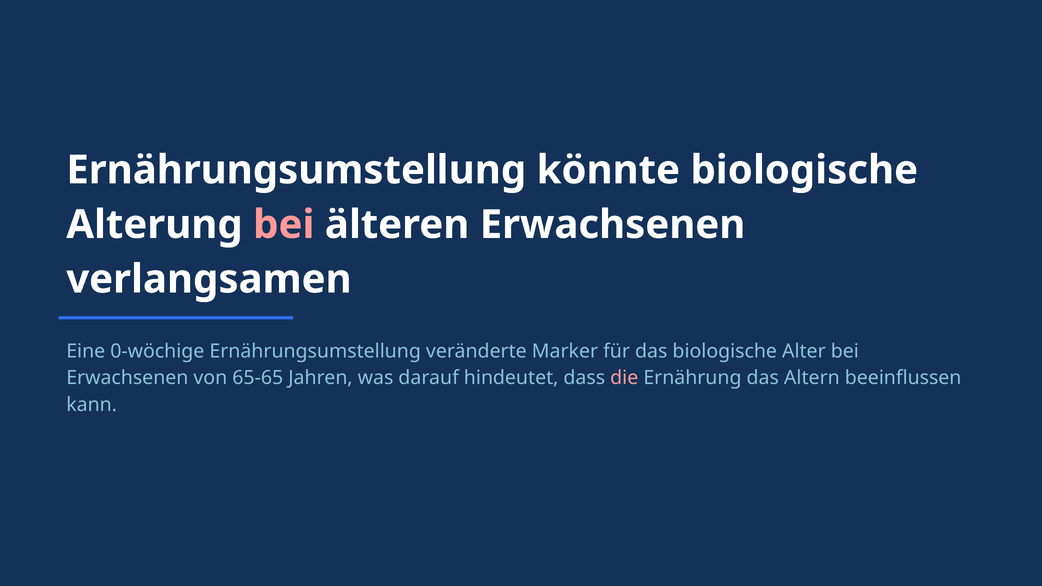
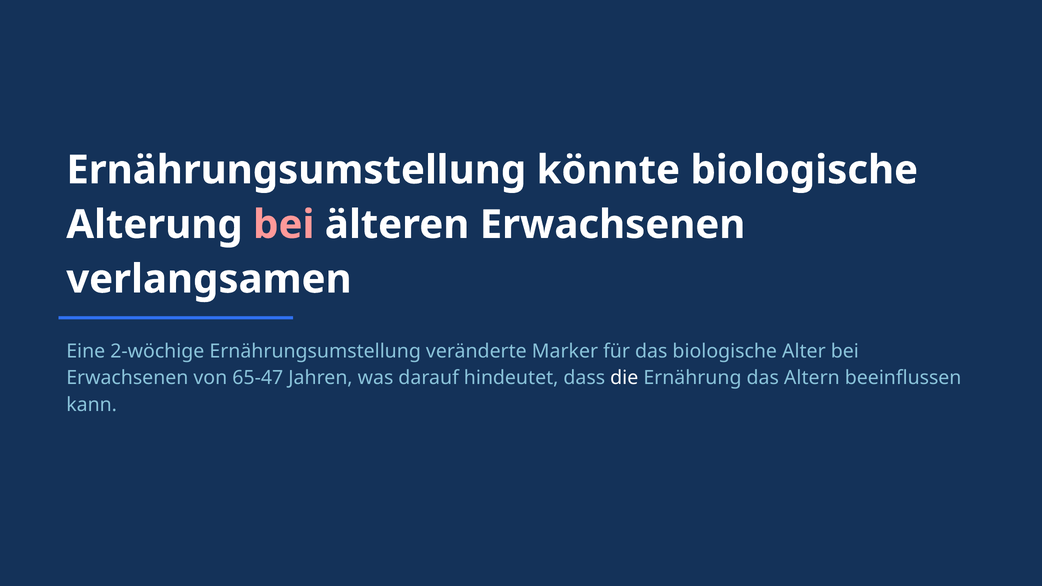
0-wöchige: 0-wöchige -> 2-wöchige
65-65: 65-65 -> 65-47
die colour: pink -> white
